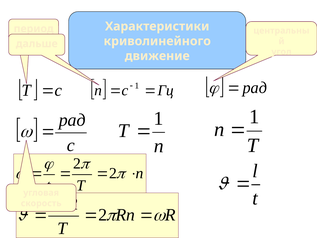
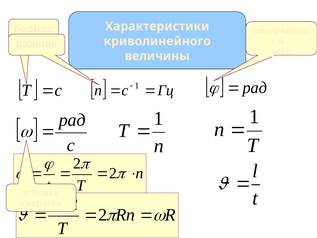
движение: движение -> величины
